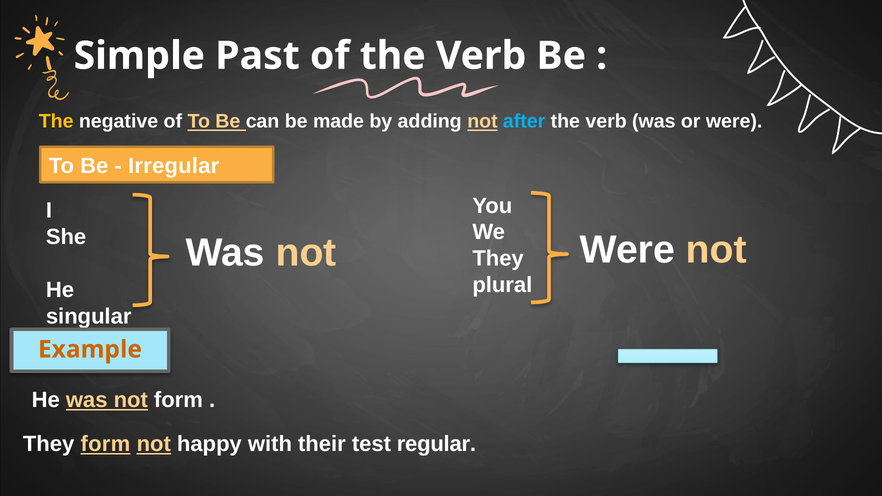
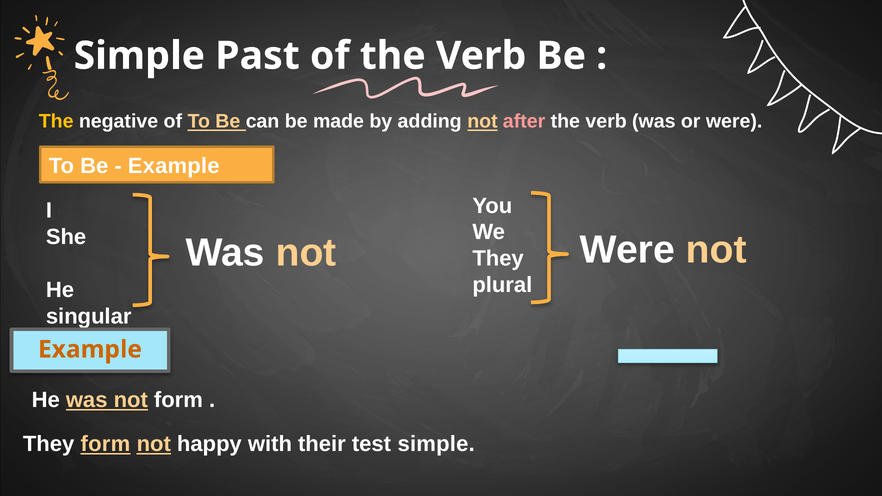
after colour: light blue -> pink
Irregular at (174, 166): Irregular -> Example
test regular: regular -> simple
